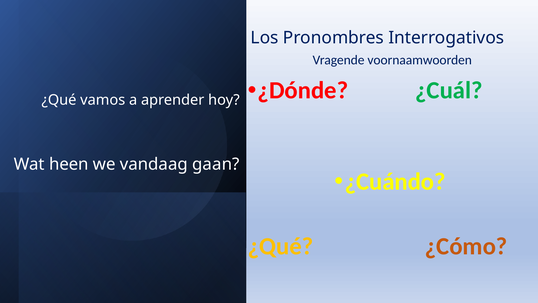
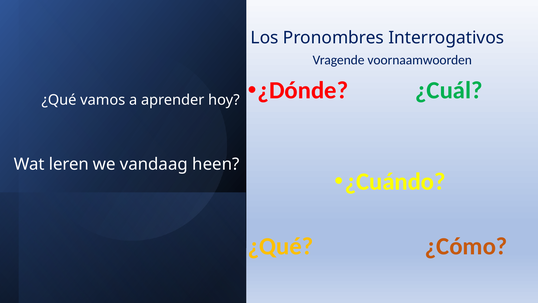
heen: heen -> leren
gaan: gaan -> heen
